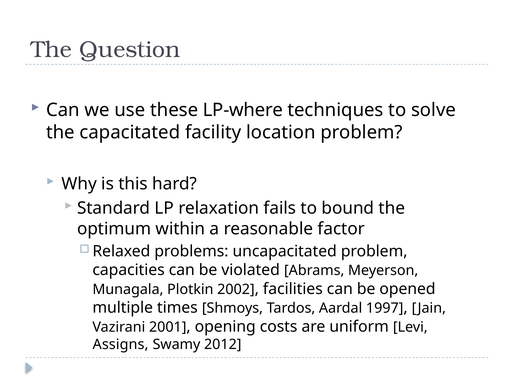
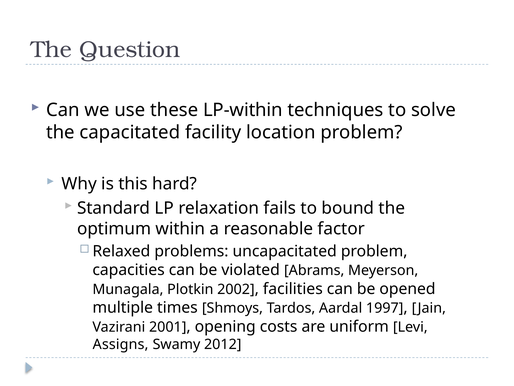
LP-where: LP-where -> LP-within
